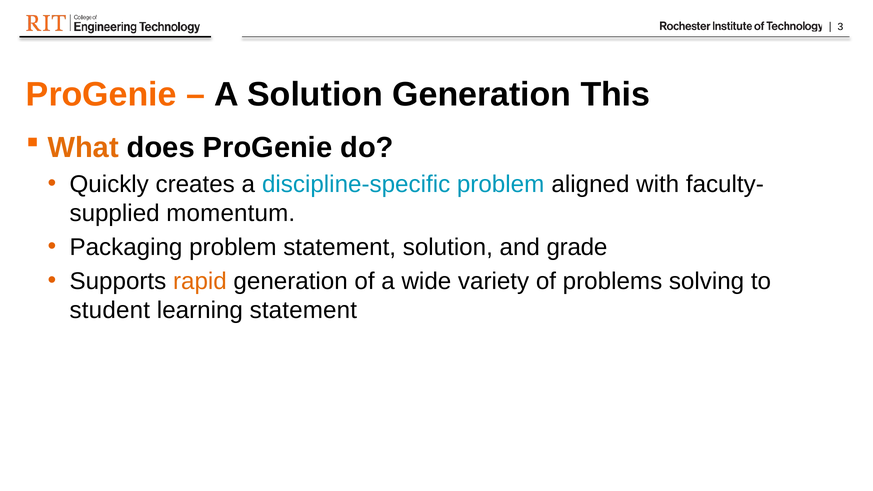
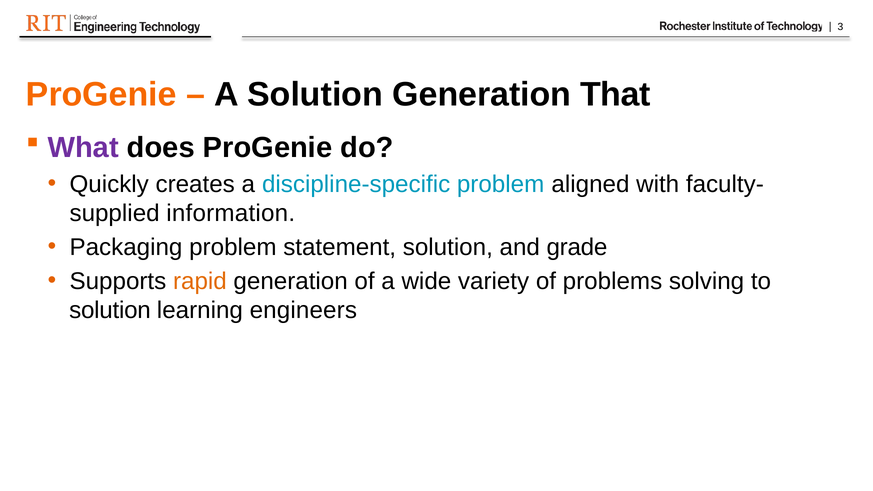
This: This -> That
What colour: orange -> purple
momentum: momentum -> information
student at (110, 310): student -> solution
learning statement: statement -> engineers
